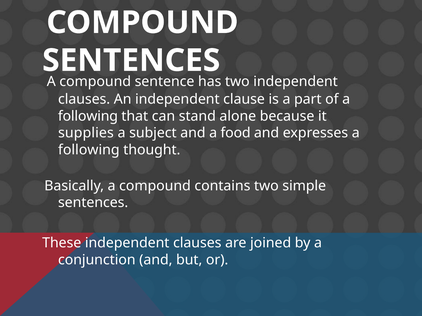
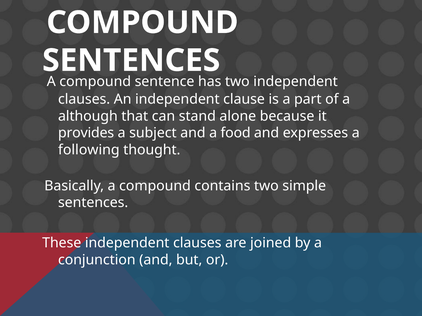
following at (88, 116): following -> although
supplies: supplies -> provides
